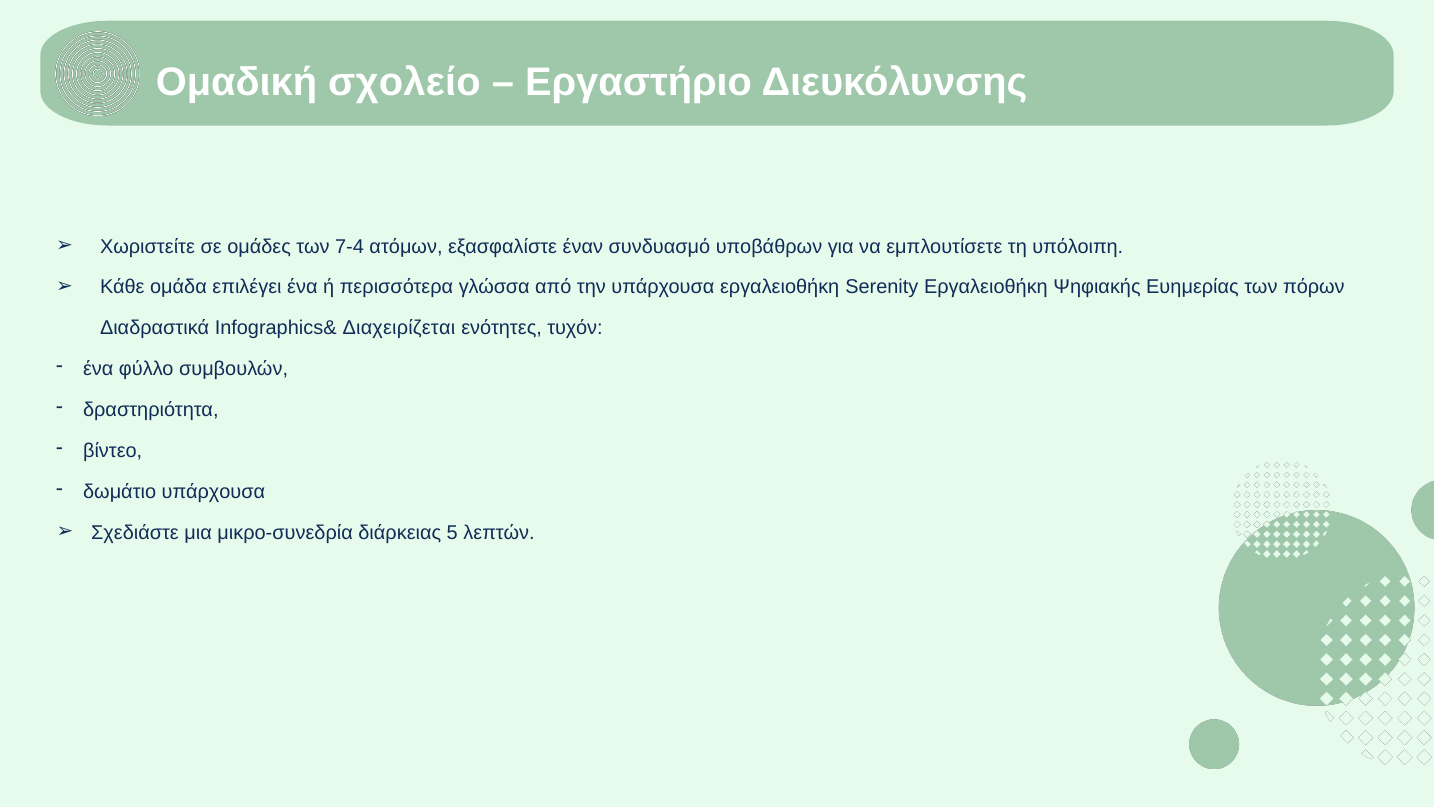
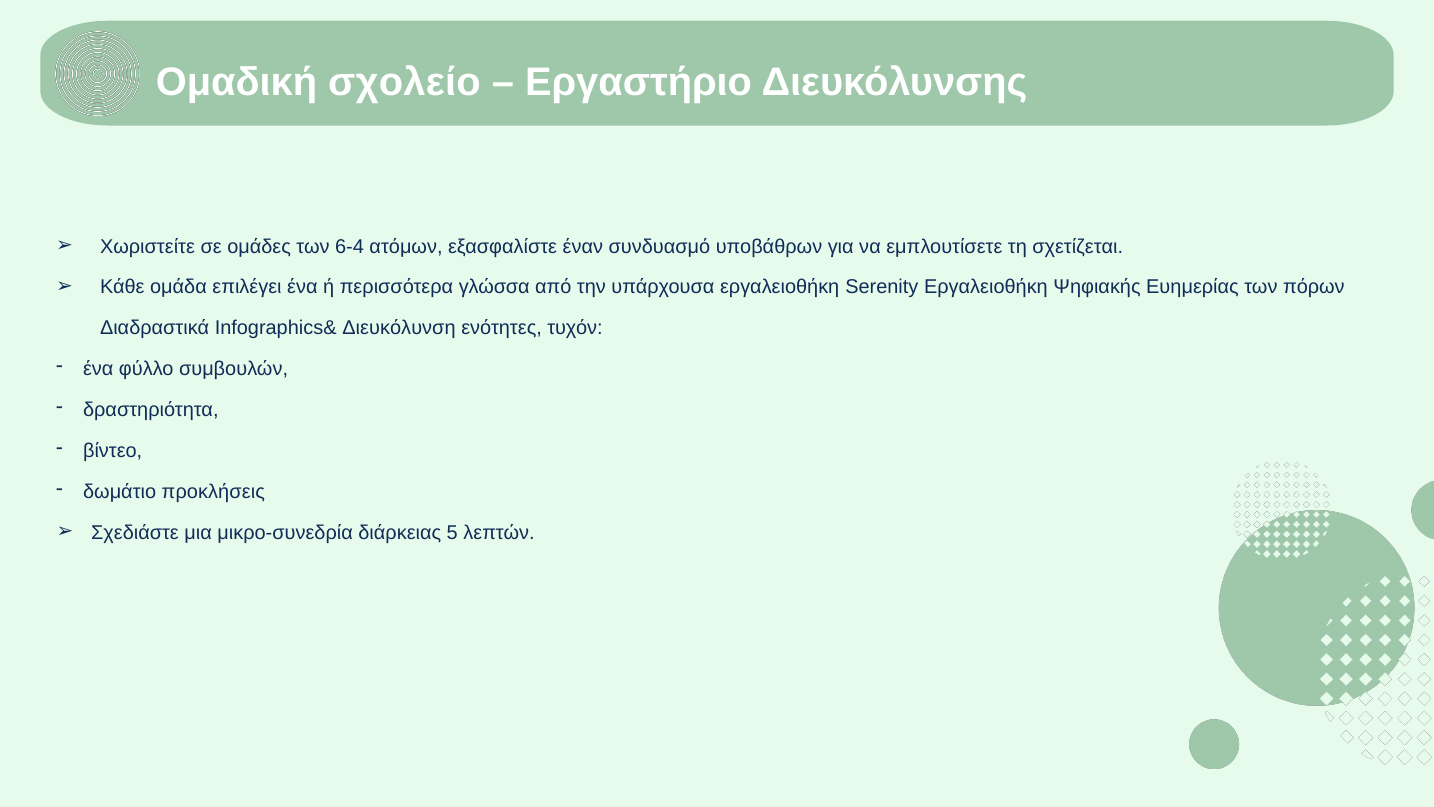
7-4: 7-4 -> 6-4
υπόλοιπη: υπόλοιπη -> σχετίζεται
Διαχειρίζεται: Διαχειρίζεται -> Διευκόλυνση
δωμάτιο υπάρχουσα: υπάρχουσα -> προκλήσεις
